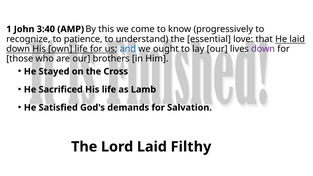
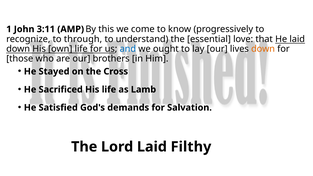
3:40: 3:40 -> 3:11
patience: patience -> through
down at (263, 49) colour: purple -> orange
